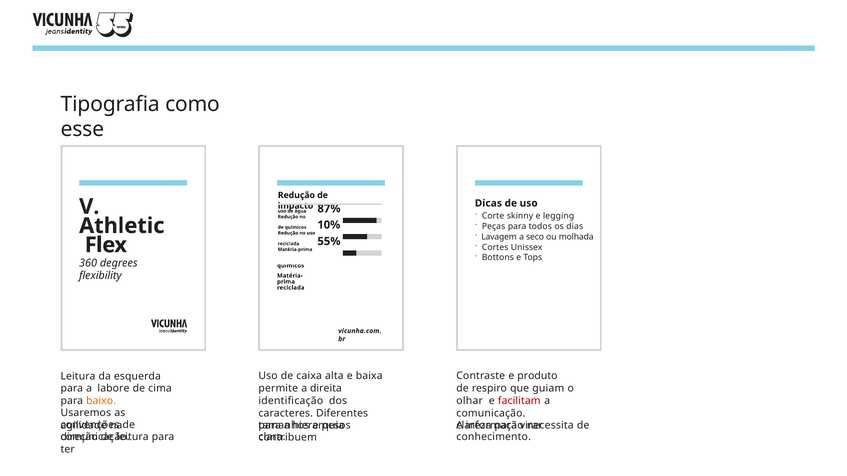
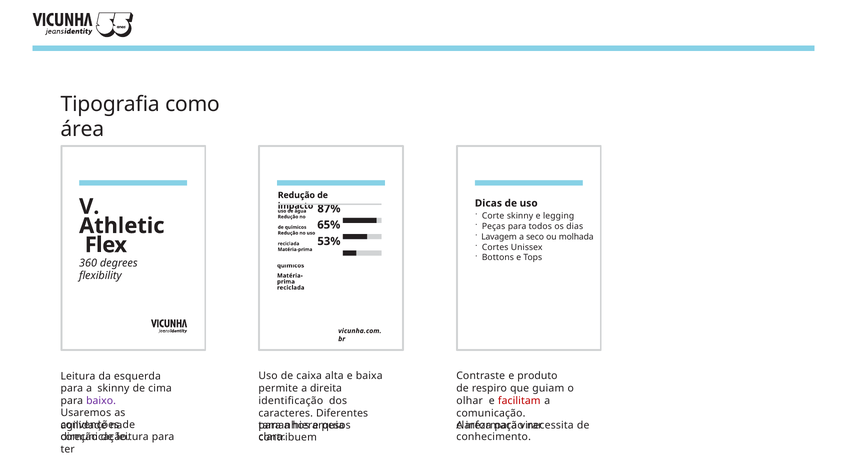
esse: esse -> área
10%: 10% -> 65%
55%: 55% -> 53%
a labore: labore -> skinny
baixo colour: orange -> purple
